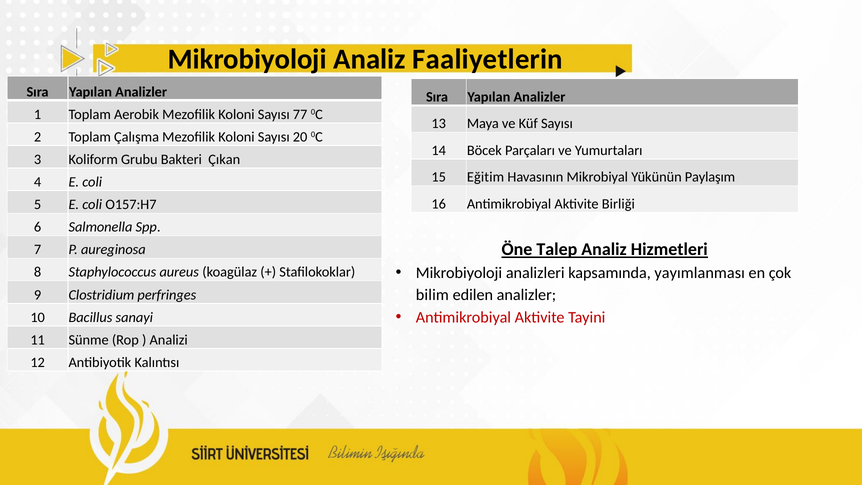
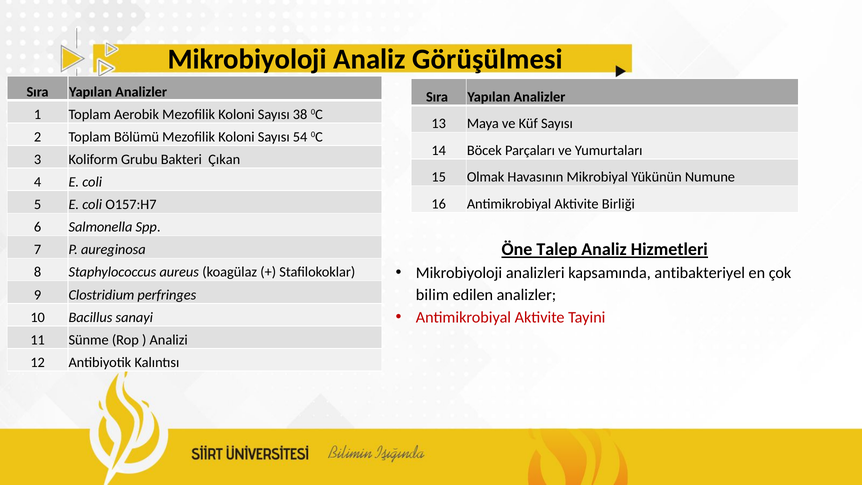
Faaliyetlerin: Faaliyetlerin -> Görüşülmesi
77: 77 -> 38
Çalışma: Çalışma -> Bölümü
20: 20 -> 54
Eğitim: Eğitim -> Olmak
Paylaşım: Paylaşım -> Numune
yayımlanması: yayımlanması -> antibakteriyel
